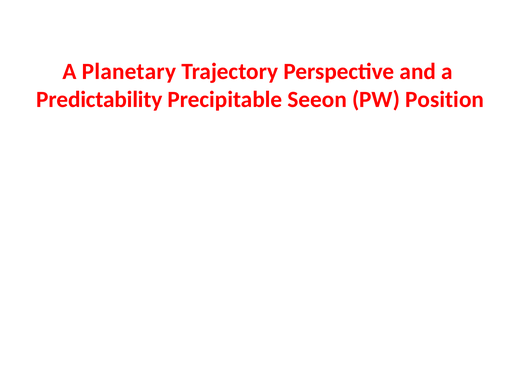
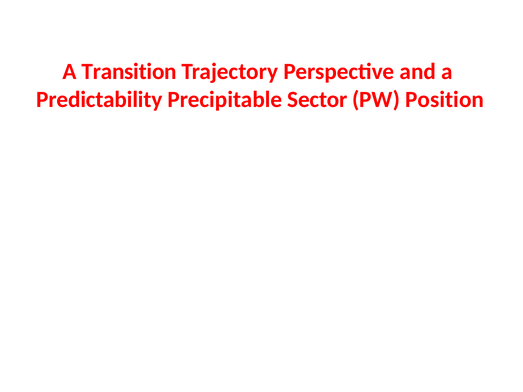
Planetary: Planetary -> Transition
Seeon: Seeon -> Sector
